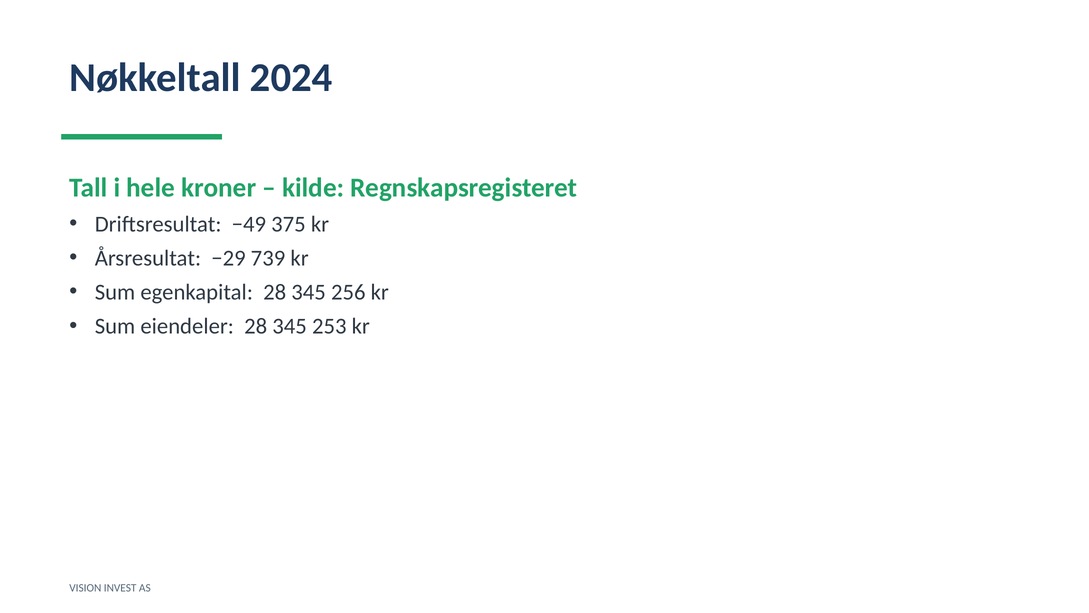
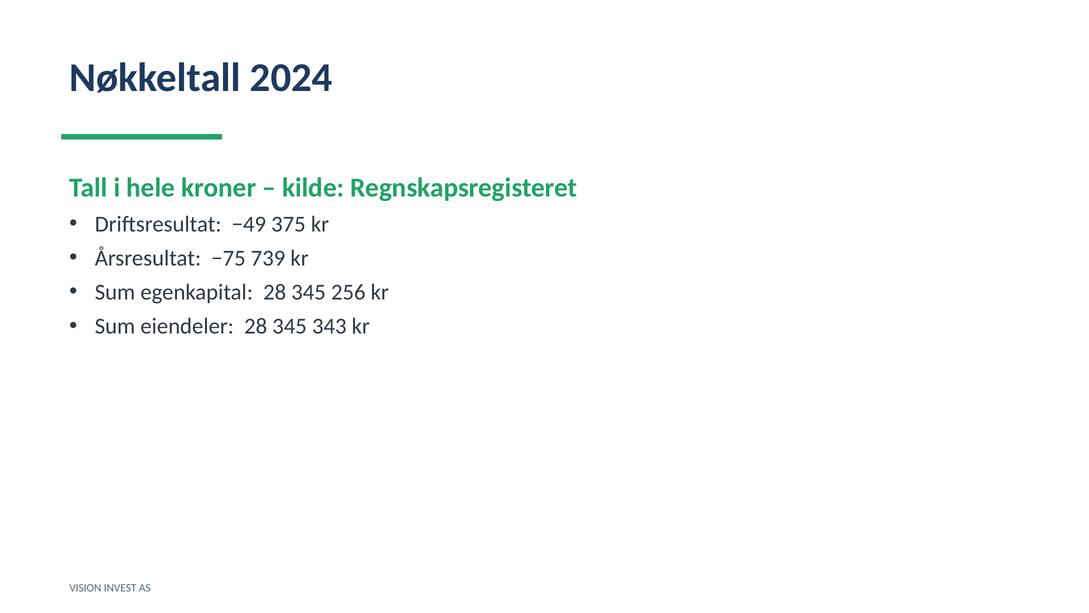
−29: −29 -> −75
253: 253 -> 343
